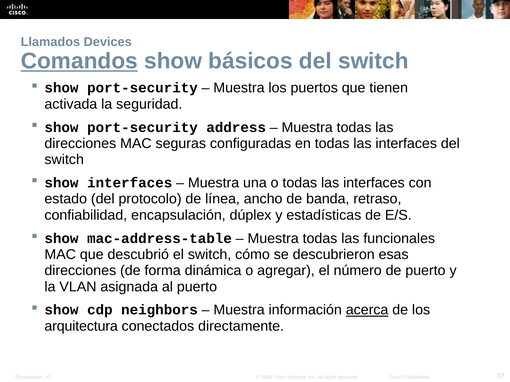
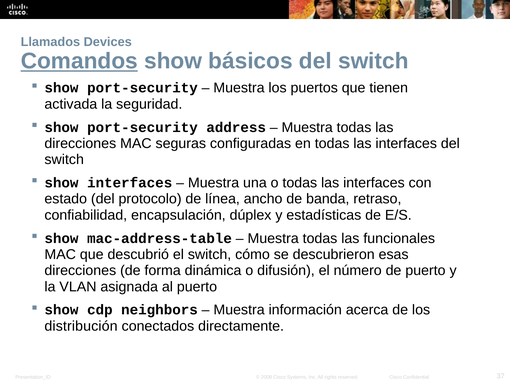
agregar: agregar -> difusión
acerca underline: present -> none
arquitectura: arquitectura -> distribución
